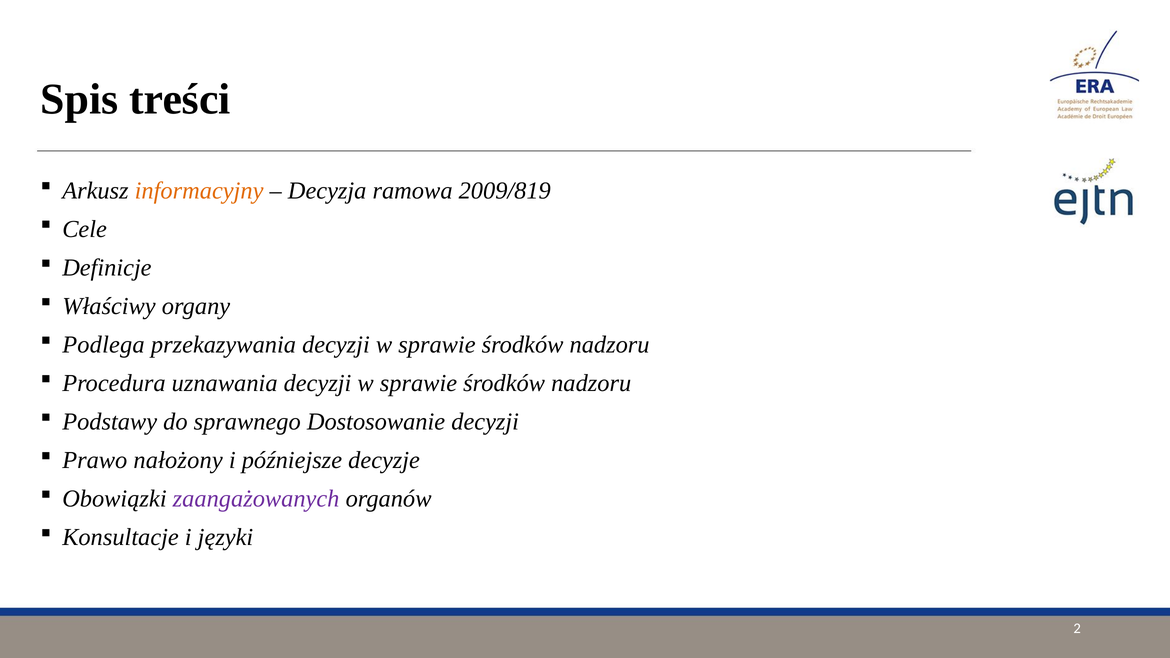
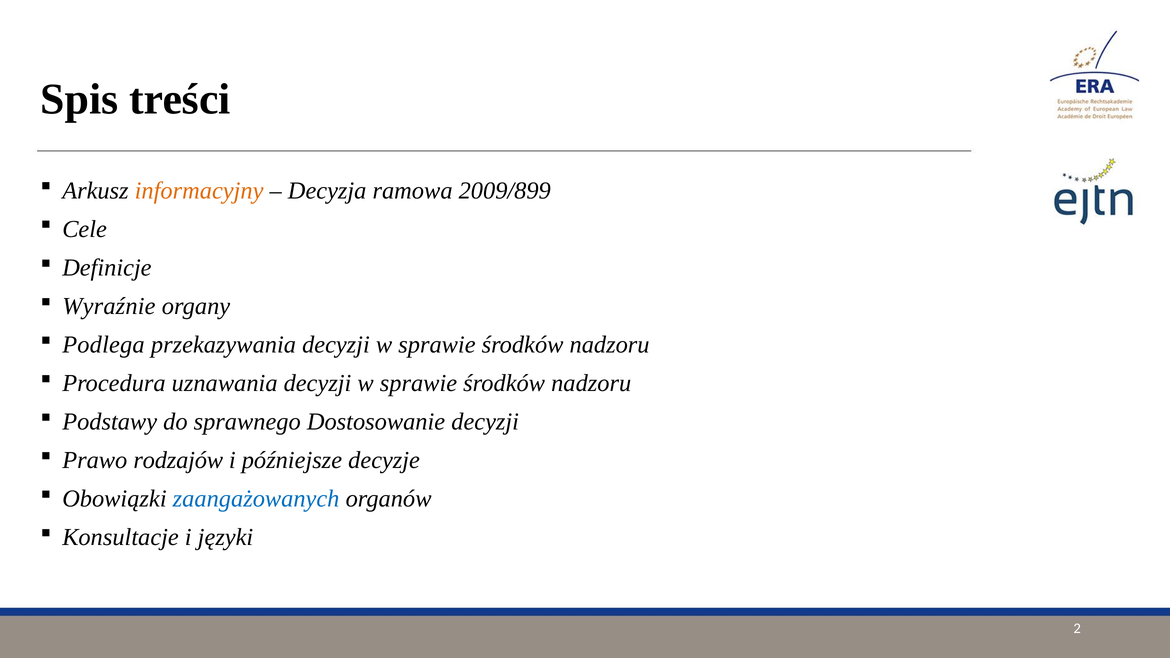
2009/819: 2009/819 -> 2009/899
Właściwy: Właściwy -> Wyraźnie
nałożony: nałożony -> rodzajów
zaangażowanych colour: purple -> blue
